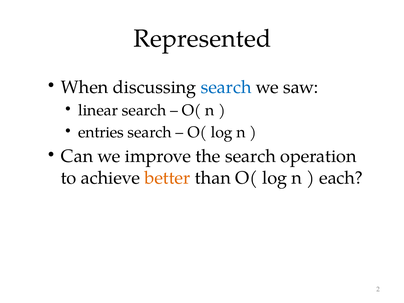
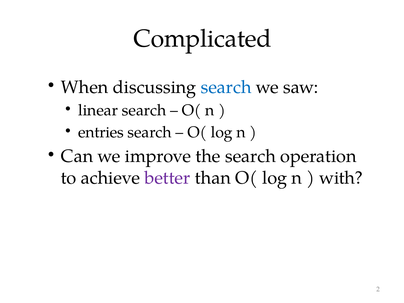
Represented: Represented -> Complicated
better colour: orange -> purple
each: each -> with
